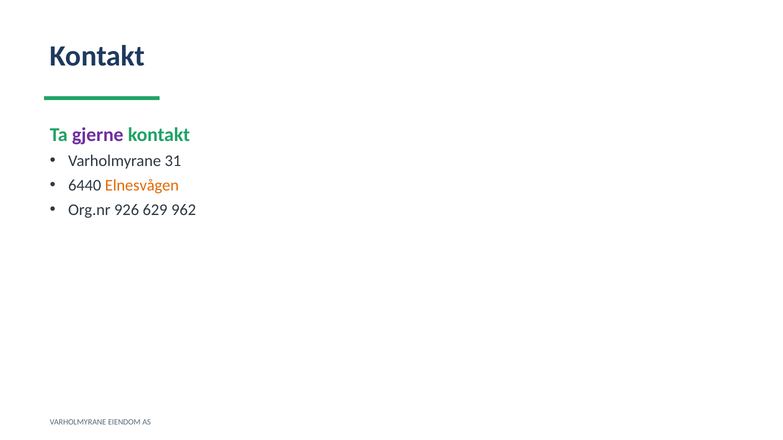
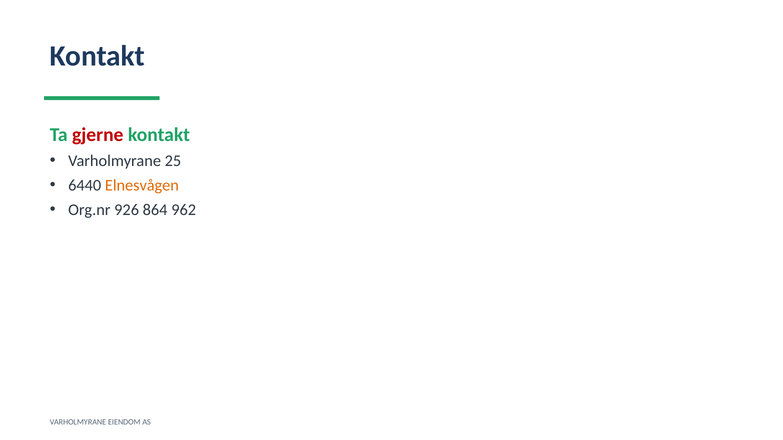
gjerne colour: purple -> red
31: 31 -> 25
629: 629 -> 864
